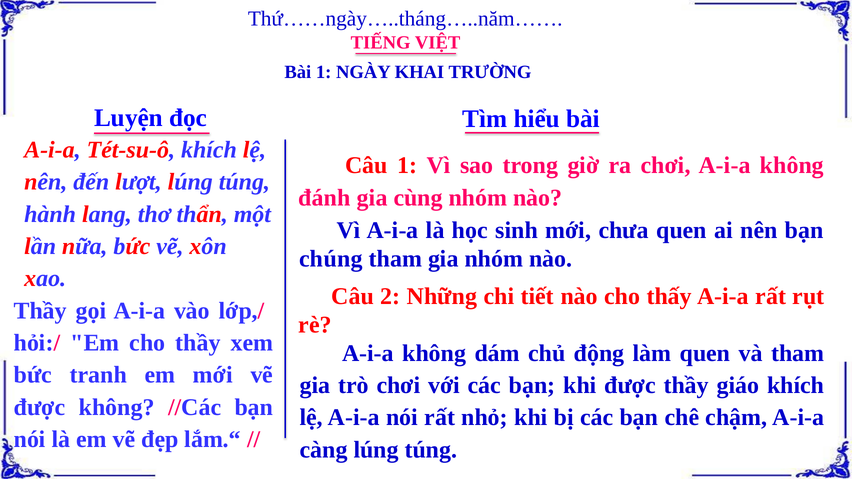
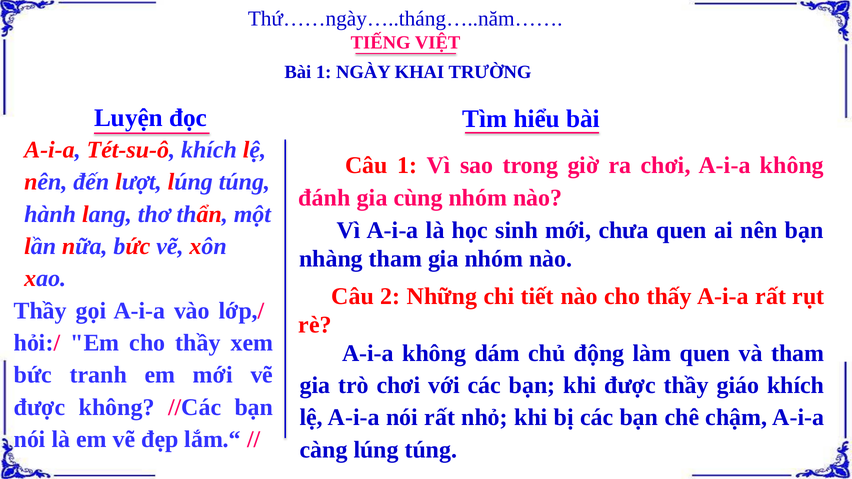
chúng: chúng -> nhàng
